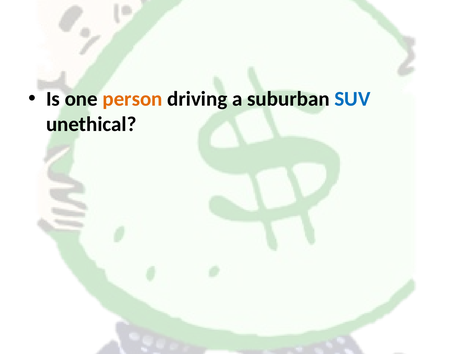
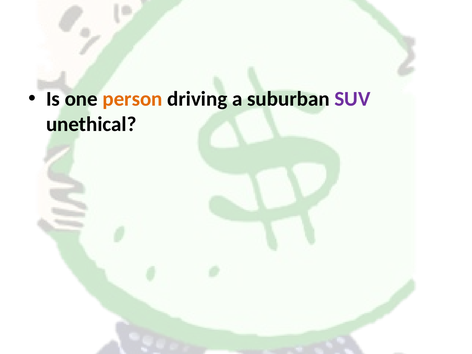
SUV colour: blue -> purple
